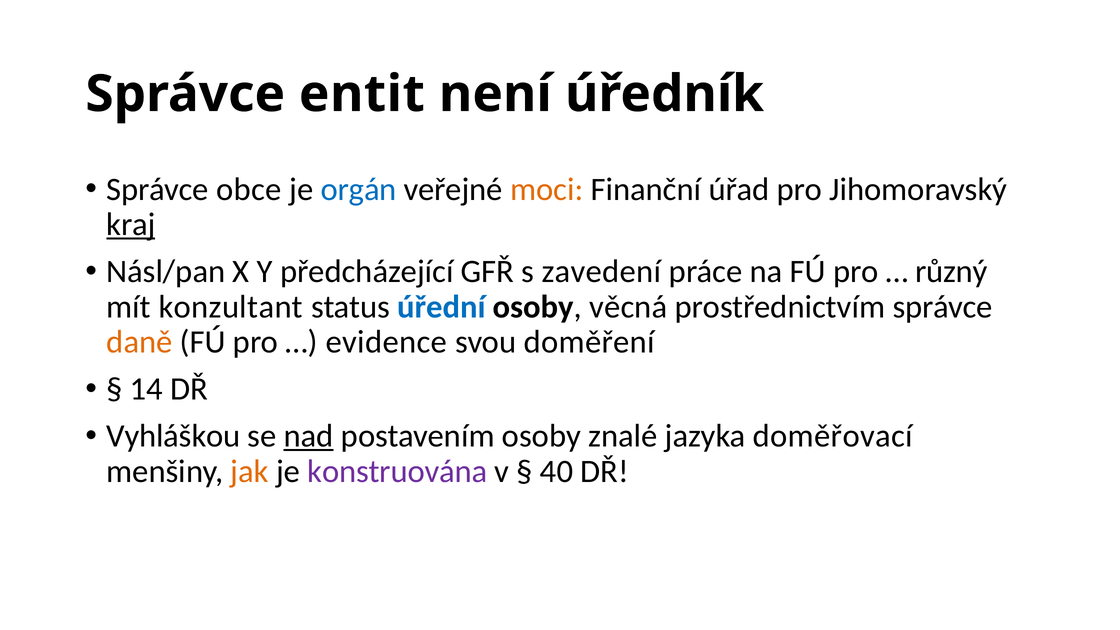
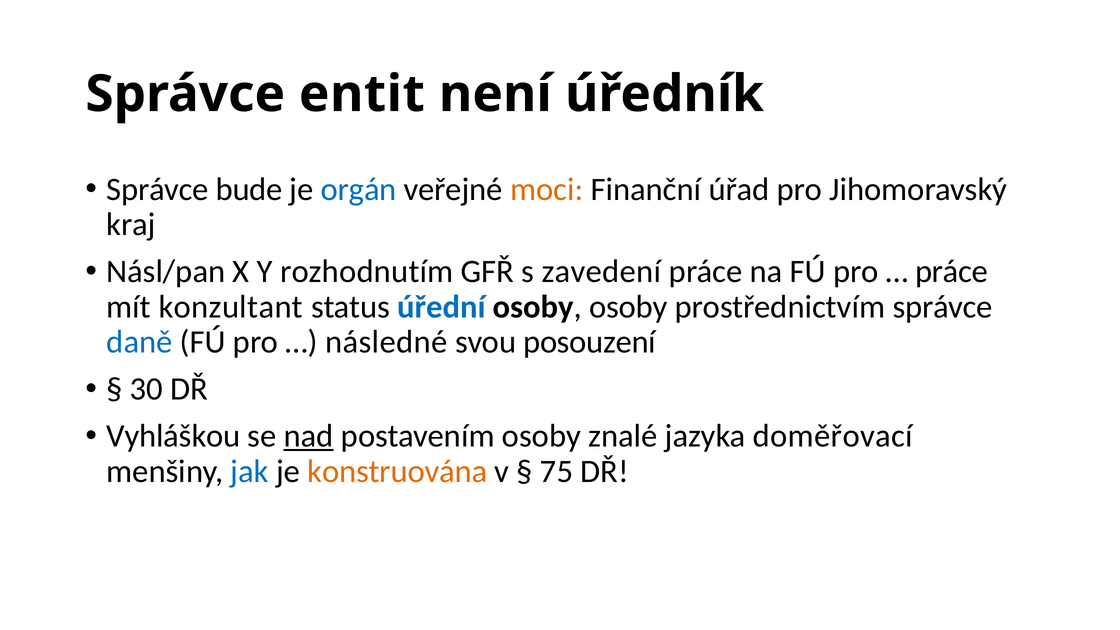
obce: obce -> bude
kraj underline: present -> none
předcházející: předcházející -> rozhodnutím
různý at (951, 272): různý -> práce
osoby věcná: věcná -> osoby
daně colour: orange -> blue
evidence: evidence -> následné
doměření: doměření -> posouzení
14: 14 -> 30
jak colour: orange -> blue
konstruována colour: purple -> orange
40: 40 -> 75
